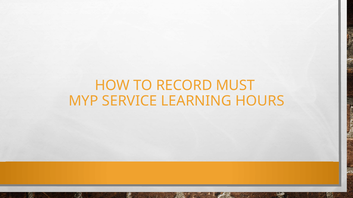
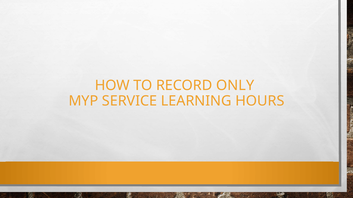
MUST: MUST -> ONLY
